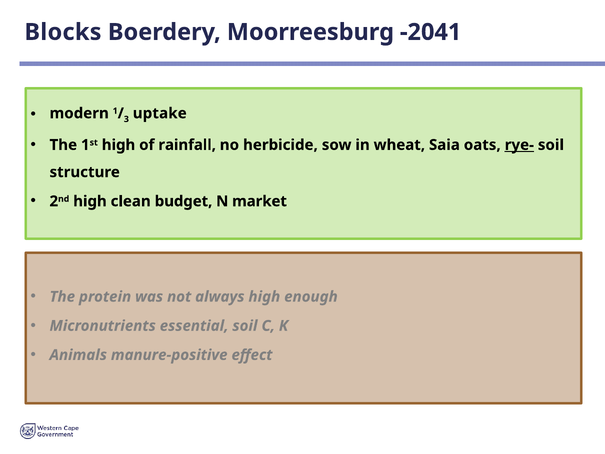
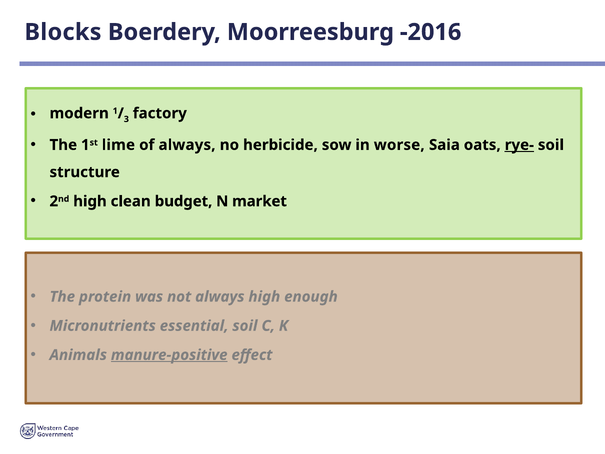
-2041: -2041 -> -2016
uptake: uptake -> factory
1st high: high -> lime
of rainfall: rainfall -> always
wheat: wheat -> worse
manure-positive underline: none -> present
